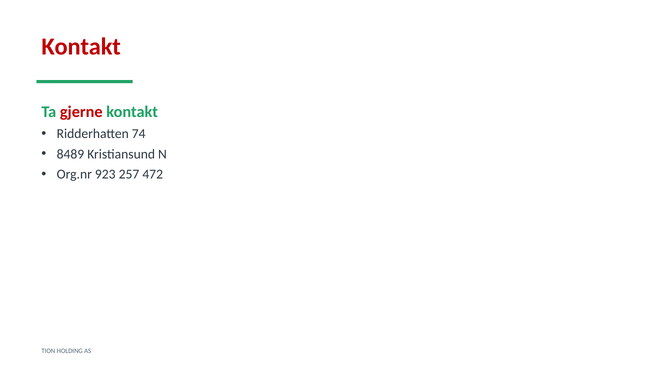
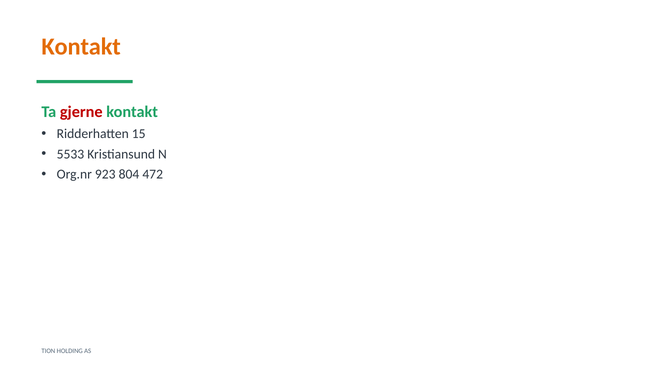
Kontakt at (81, 46) colour: red -> orange
74: 74 -> 15
8489: 8489 -> 5533
257: 257 -> 804
